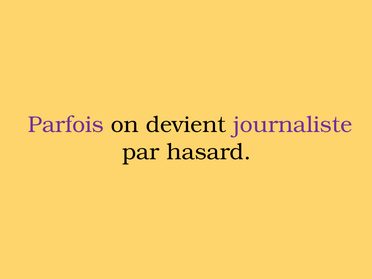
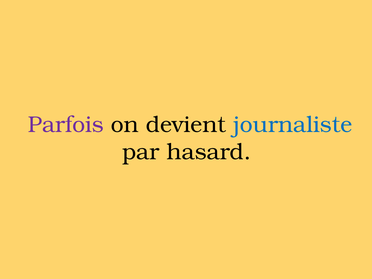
journaliste colour: purple -> blue
